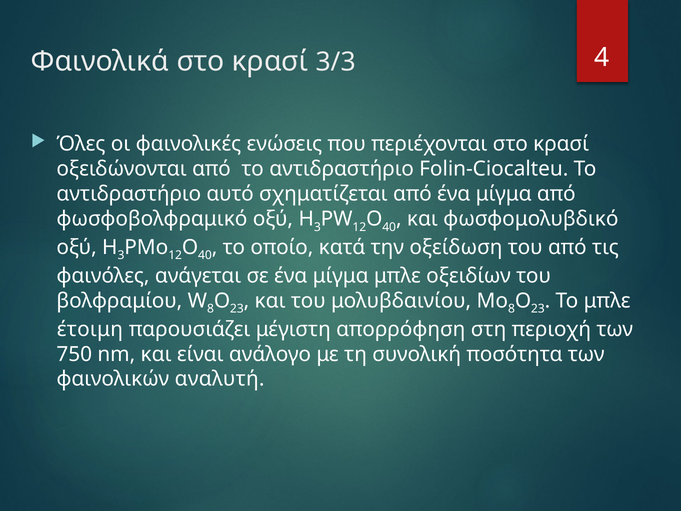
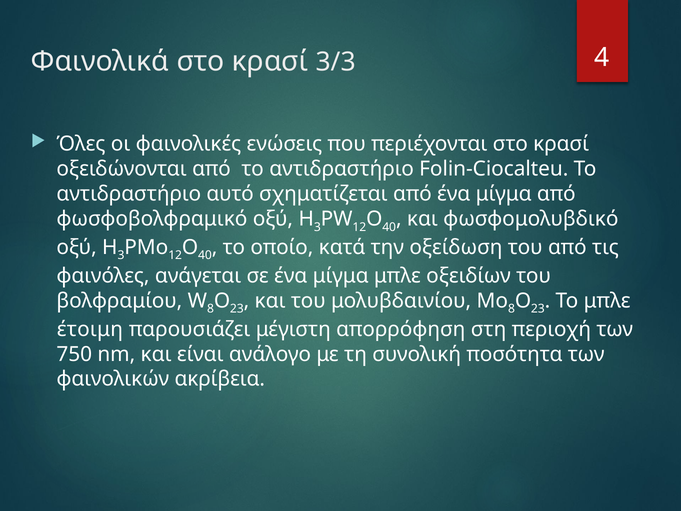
αναλυτή: αναλυτή -> ακρίβεια
